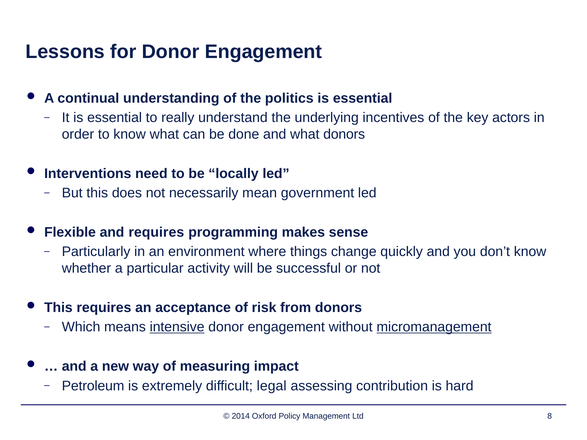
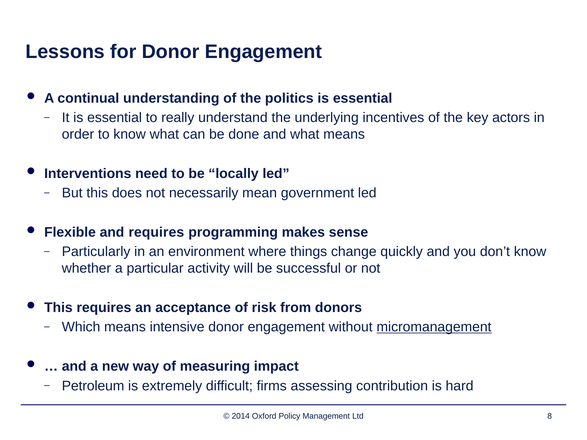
what donors: donors -> means
intensive underline: present -> none
legal: legal -> firms
